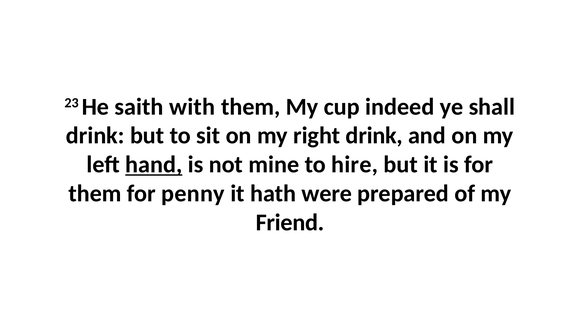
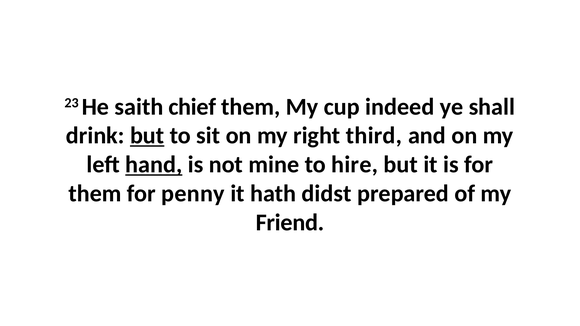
with: with -> chief
but at (147, 136) underline: none -> present
right drink: drink -> third
were: were -> didst
